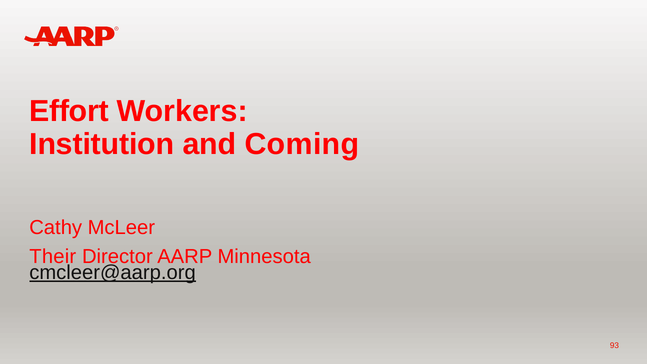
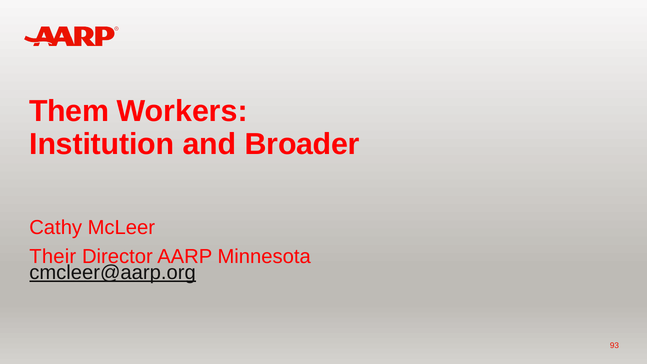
Effort: Effort -> Them
Coming: Coming -> Broader
